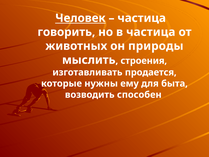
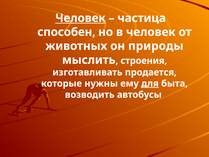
говорить: говорить -> способен
в частица: частица -> человек
для underline: none -> present
способен: способен -> автобусы
